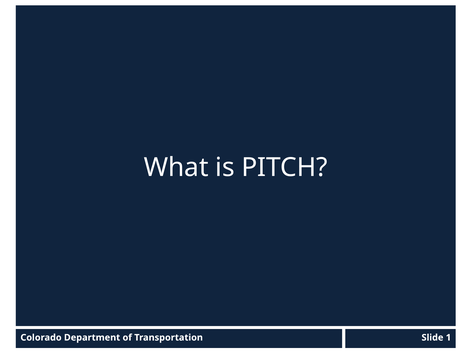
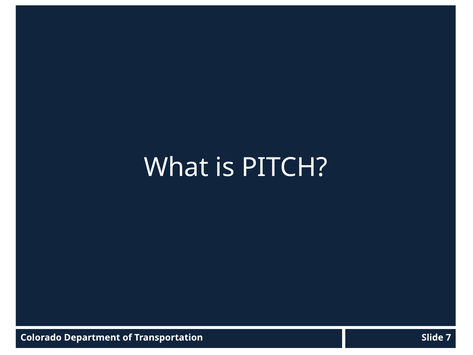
1: 1 -> 7
